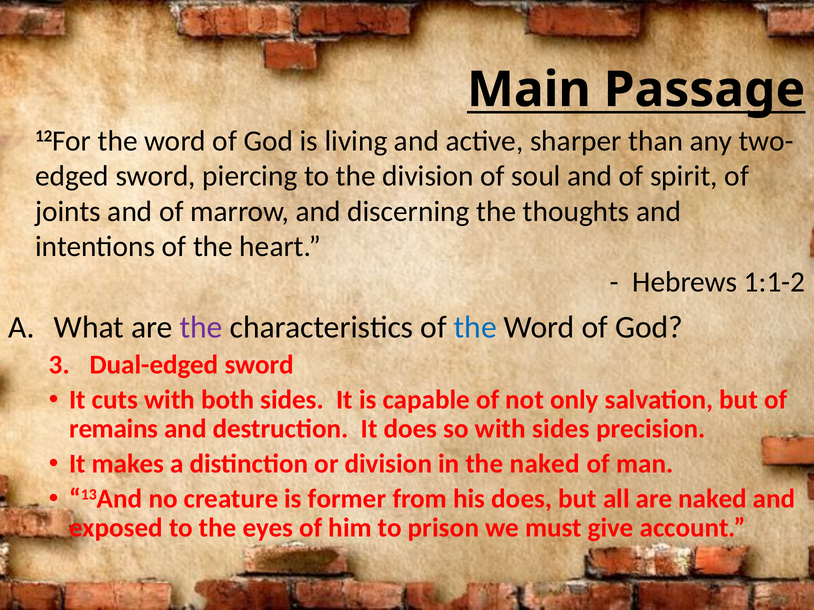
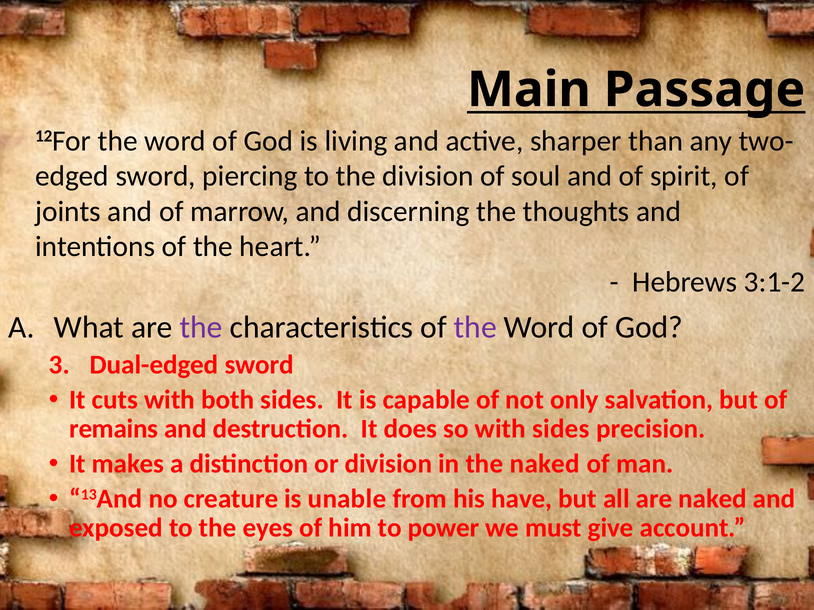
1:1-2: 1:1-2 -> 3:1-2
the at (475, 328) colour: blue -> purple
former: former -> unable
his does: does -> have
prison: prison -> power
